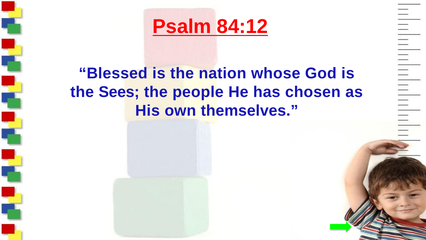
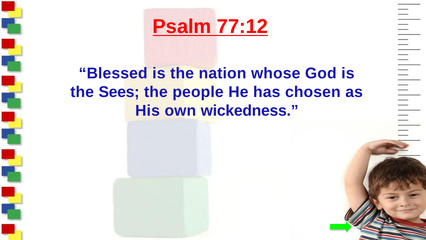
84:12: 84:12 -> 77:12
themselves: themselves -> wickedness
